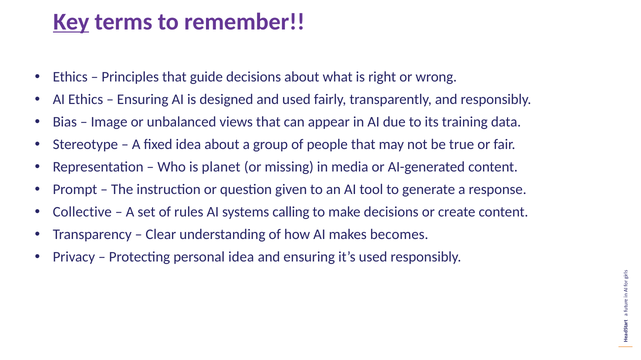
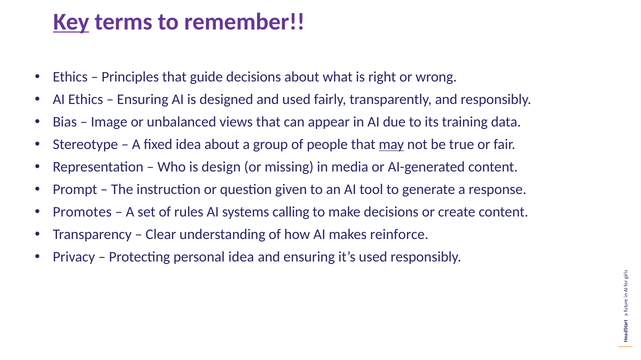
may underline: none -> present
planet: planet -> design
Collective: Collective -> Promotes
becomes: becomes -> reinforce
